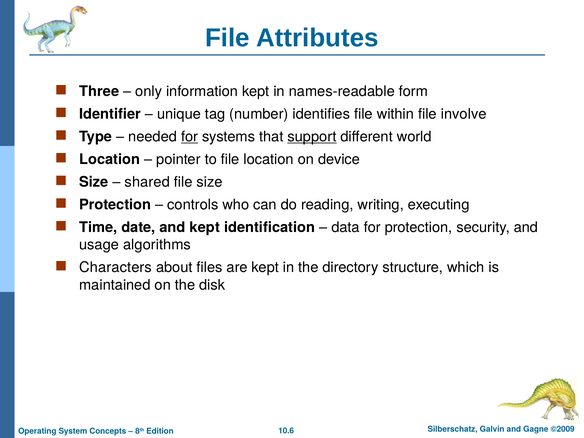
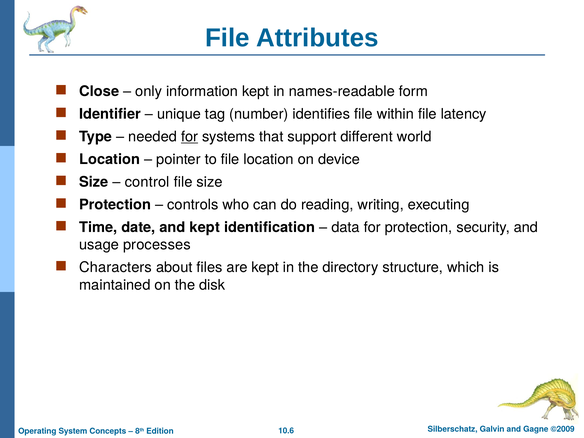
Three: Three -> Close
involve: involve -> latency
support underline: present -> none
shared: shared -> control
algorithms: algorithms -> processes
